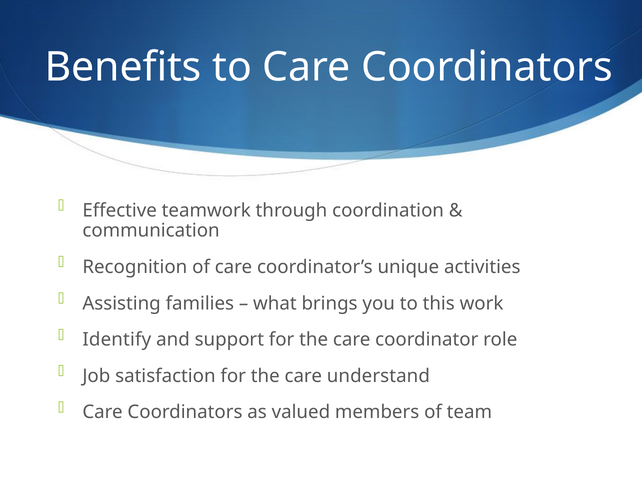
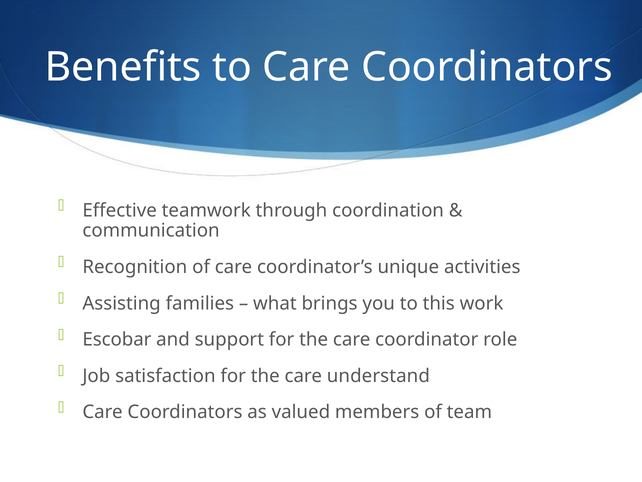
Identify: Identify -> Escobar
